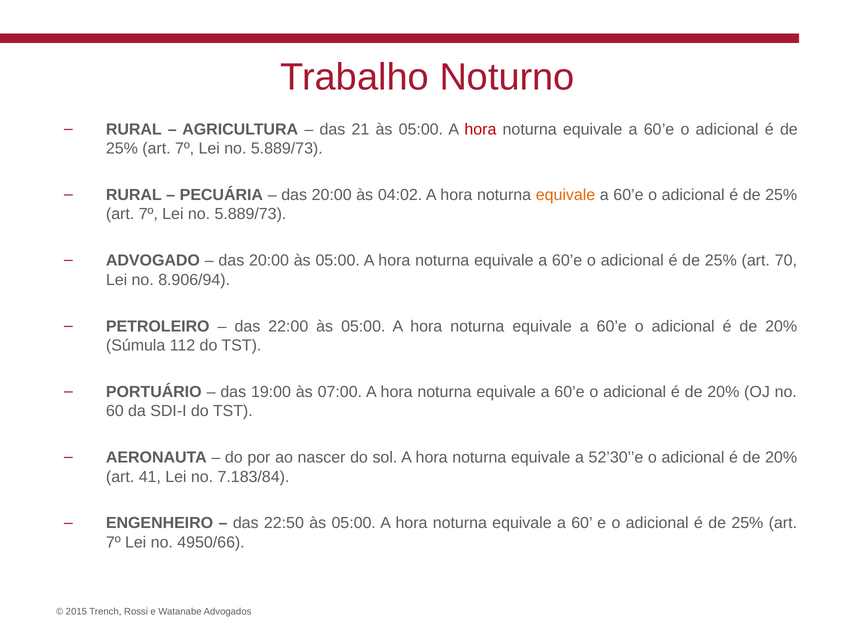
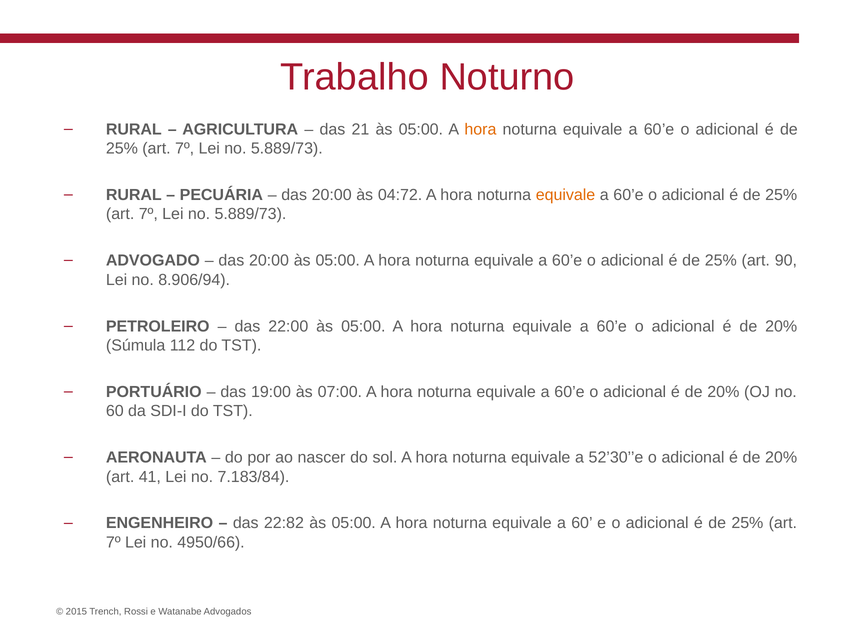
hora at (480, 129) colour: red -> orange
04:02: 04:02 -> 04:72
70: 70 -> 90
22:50: 22:50 -> 22:82
